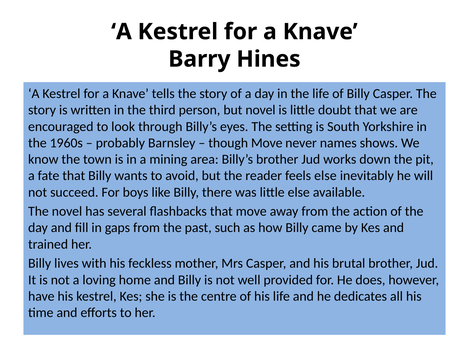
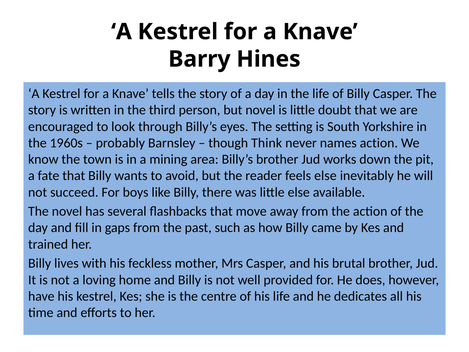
though Move: Move -> Think
names shows: shows -> action
